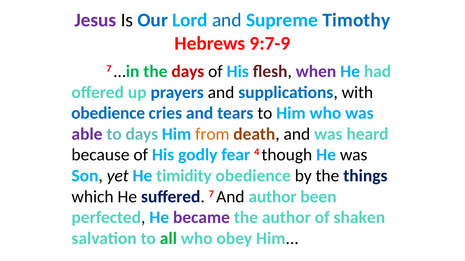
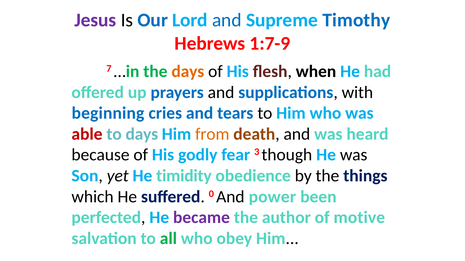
9:7-9: 9:7-9 -> 1:7-9
days at (188, 72) colour: red -> orange
when colour: purple -> black
obedience at (108, 113): obedience -> beginning
able colour: purple -> red
4: 4 -> 3
suffered 7: 7 -> 0
And author: author -> power
shaken: shaken -> motive
